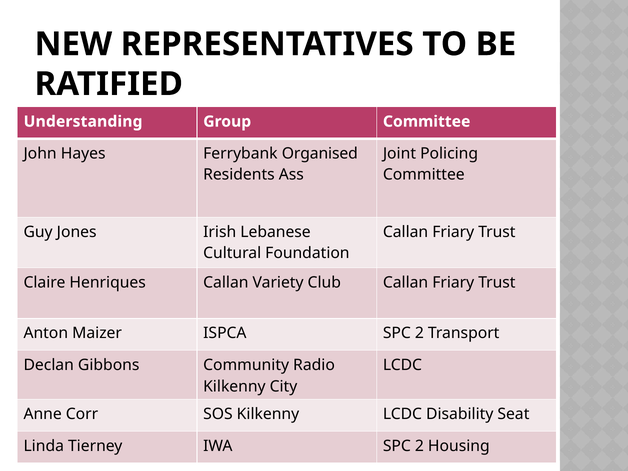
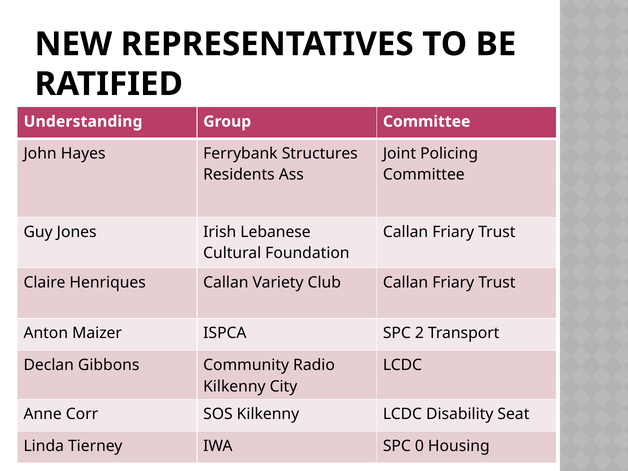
Organised: Organised -> Structures
IWA SPC 2: 2 -> 0
